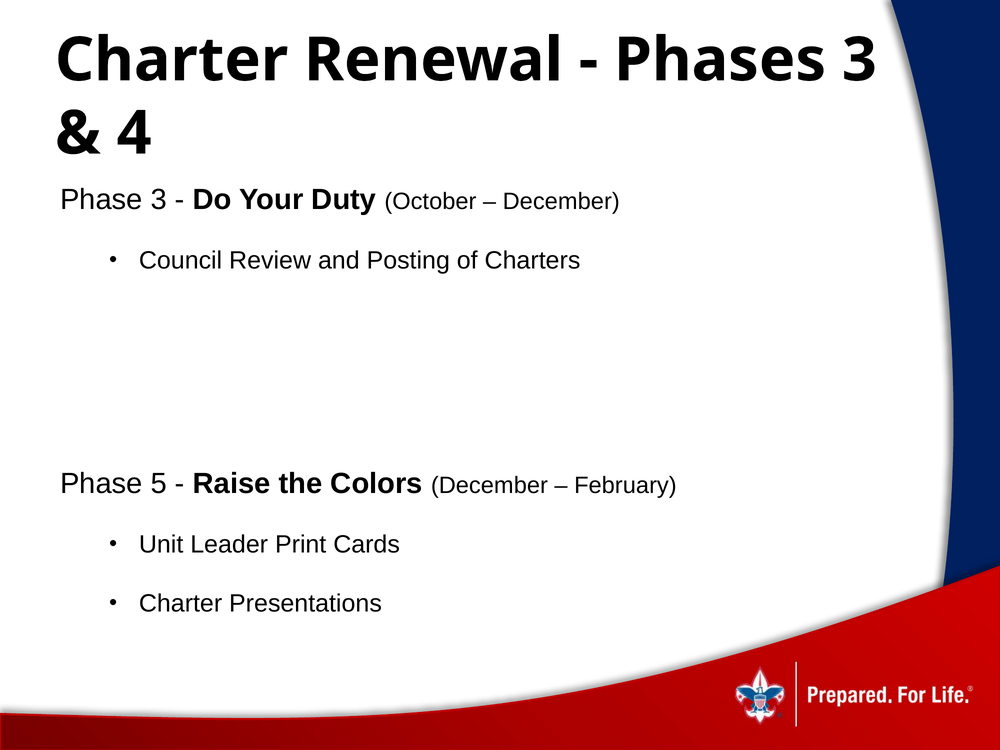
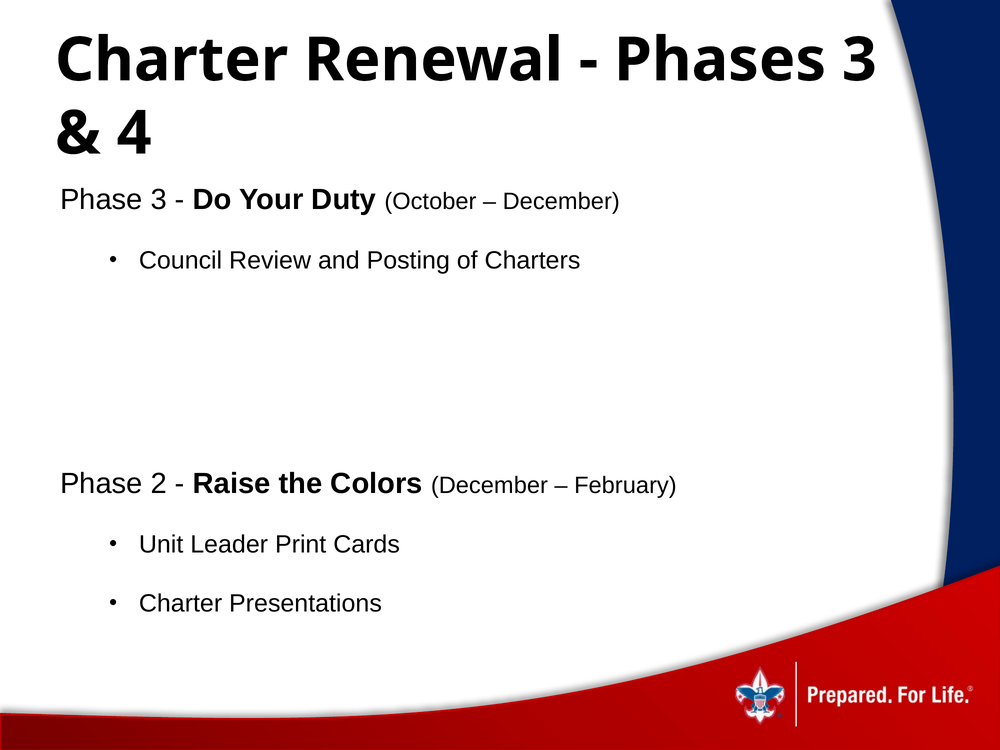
5: 5 -> 2
